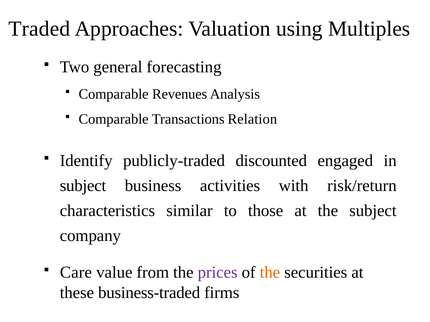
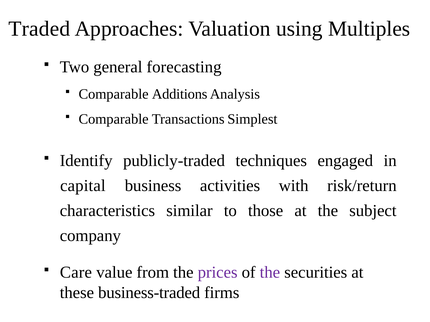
Revenues: Revenues -> Additions
Relation: Relation -> Simplest
discounted: discounted -> techniques
subject at (83, 186): subject -> capital
the at (270, 273) colour: orange -> purple
